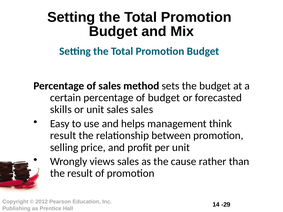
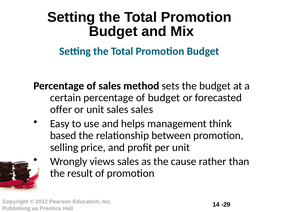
skills: skills -> offer
result at (63, 136): result -> based
